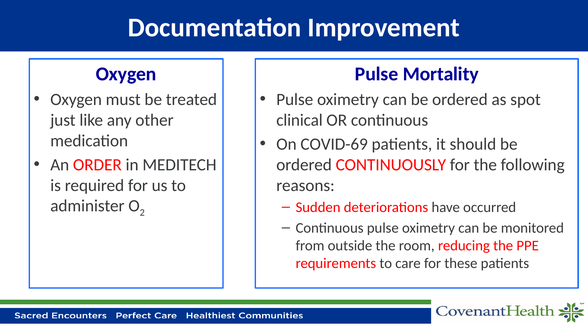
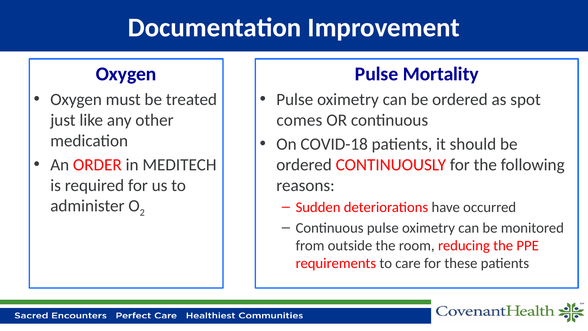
clinical: clinical -> comes
COVID-69: COVID-69 -> COVID-18
